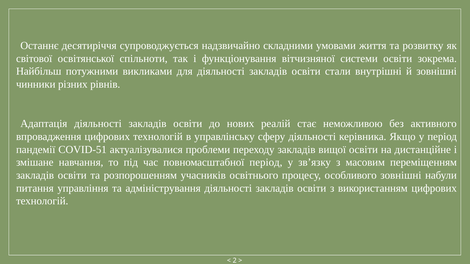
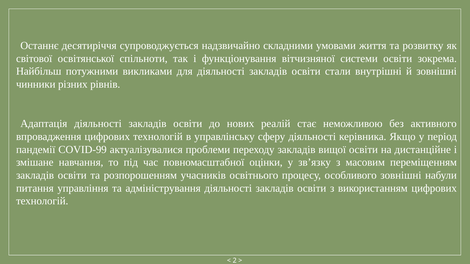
COVID-51: COVID-51 -> COVID-99
повномасштабної період: період -> оцінки
